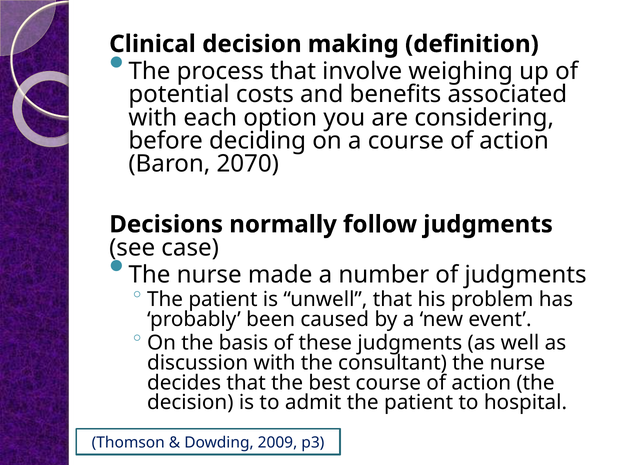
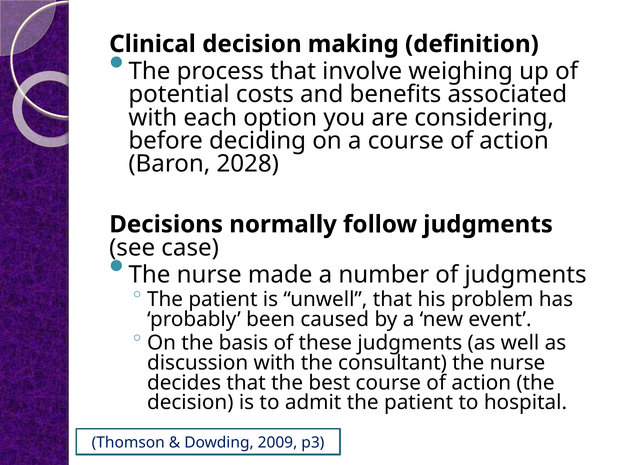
2070: 2070 -> 2028
